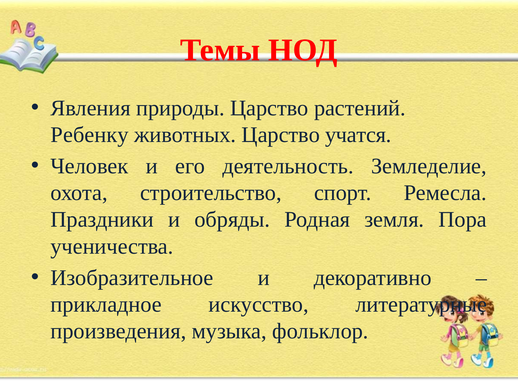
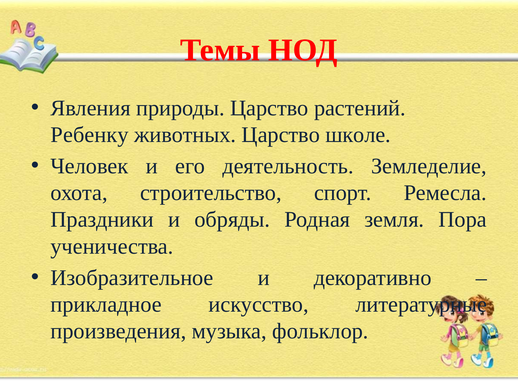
учатся: учатся -> школе
